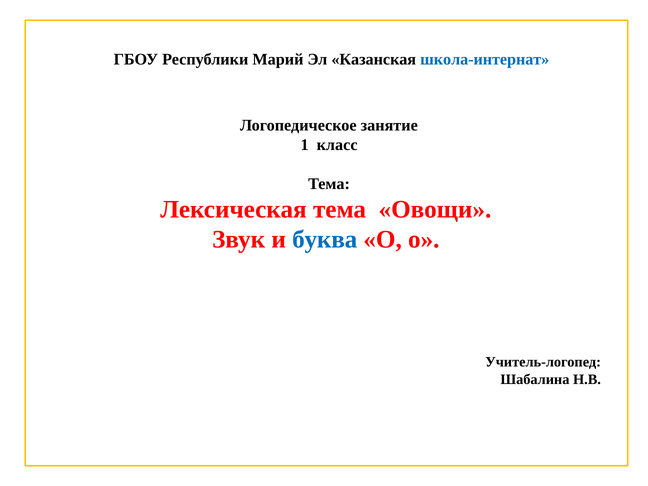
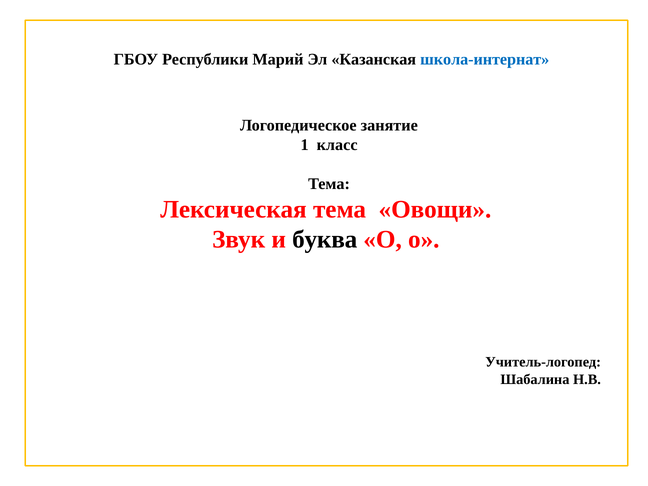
буква colour: blue -> black
